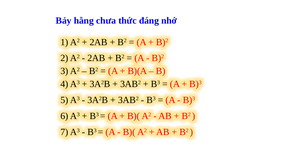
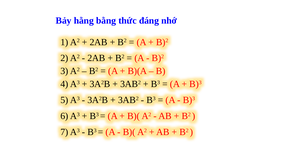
chưa: chưa -> bằng
